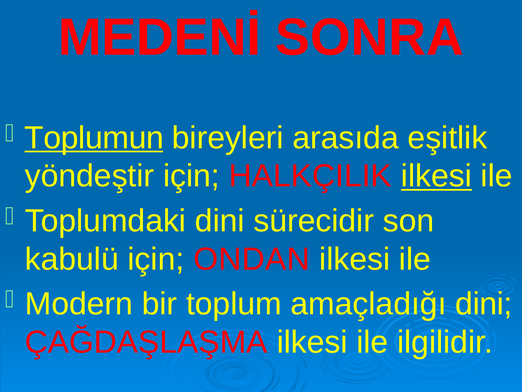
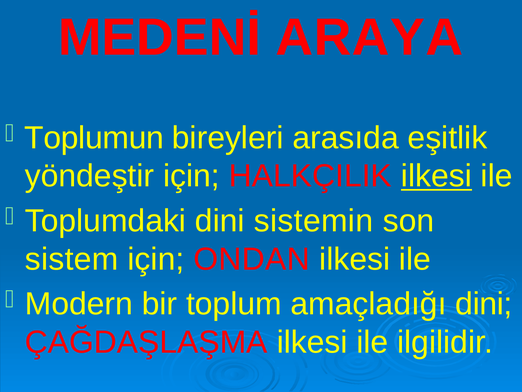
SONRA: SONRA -> ARAYA
Toplumun underline: present -> none
sürecidir: sürecidir -> sistemin
kabulü: kabulü -> sistem
